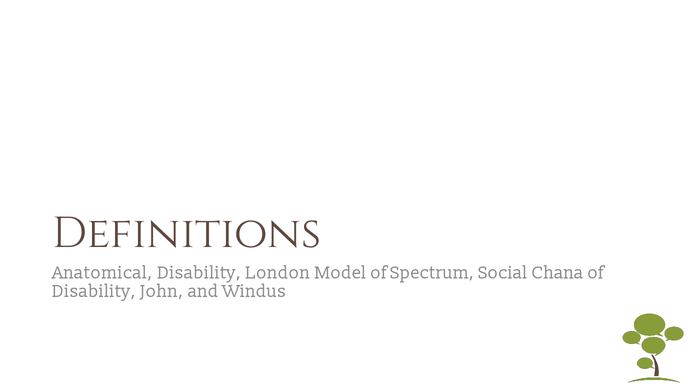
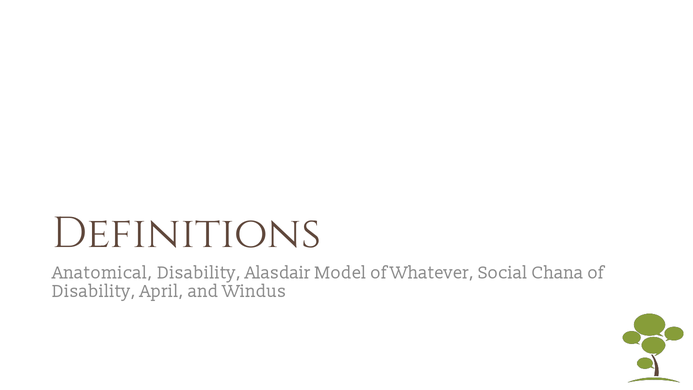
London: London -> Alasdair
Spectrum: Spectrum -> Whatever
John: John -> April
